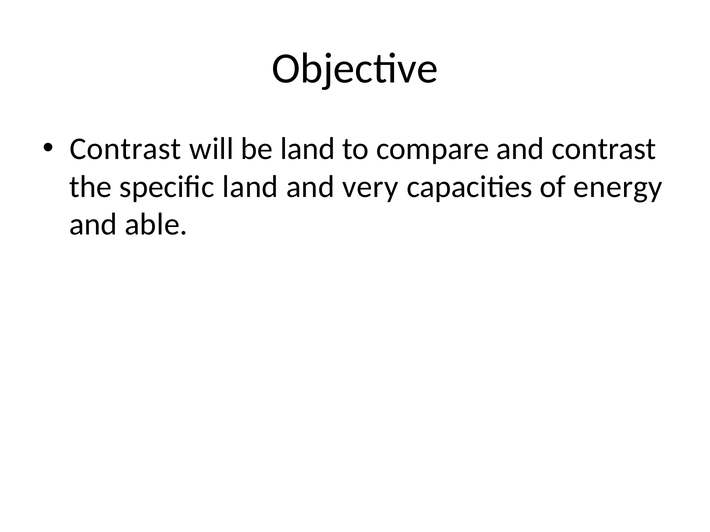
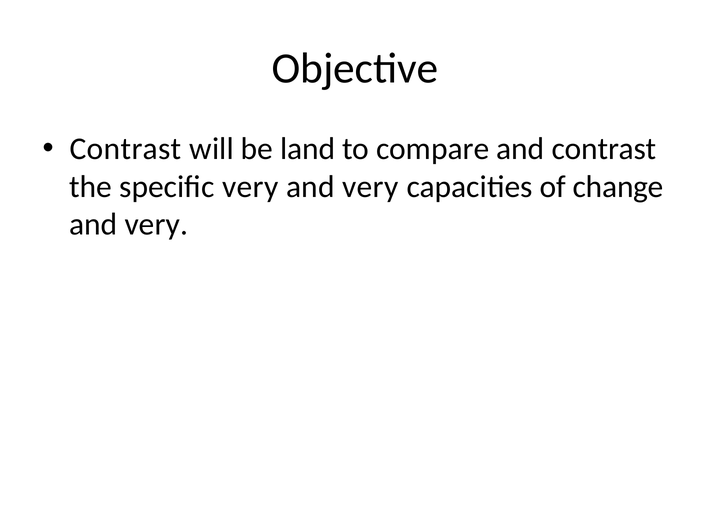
specific land: land -> very
energy: energy -> change
able at (156, 225): able -> very
